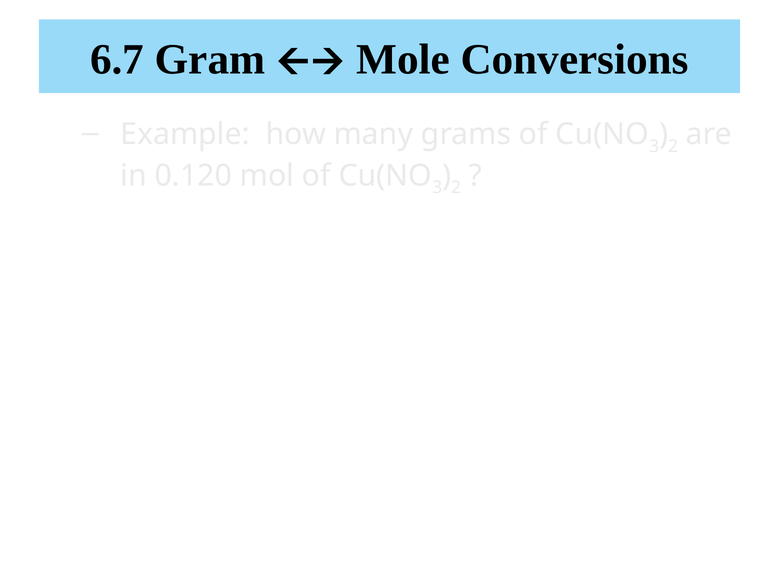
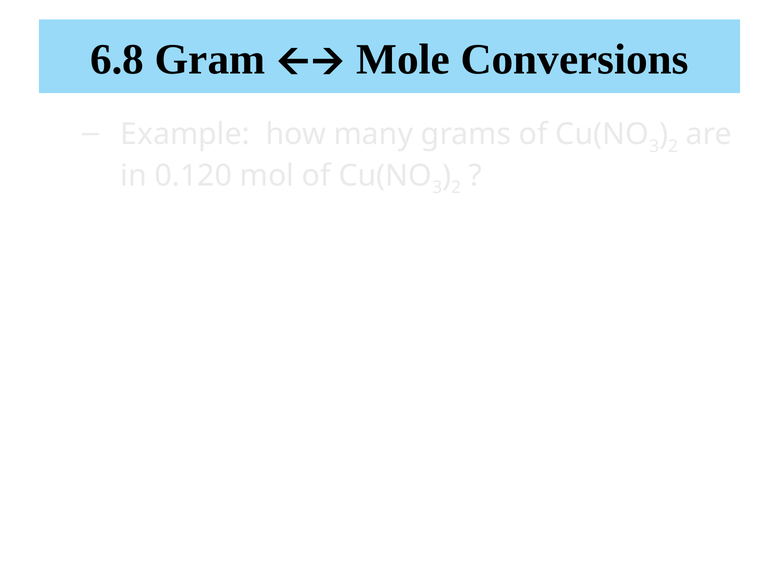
6.7: 6.7 -> 6.8
